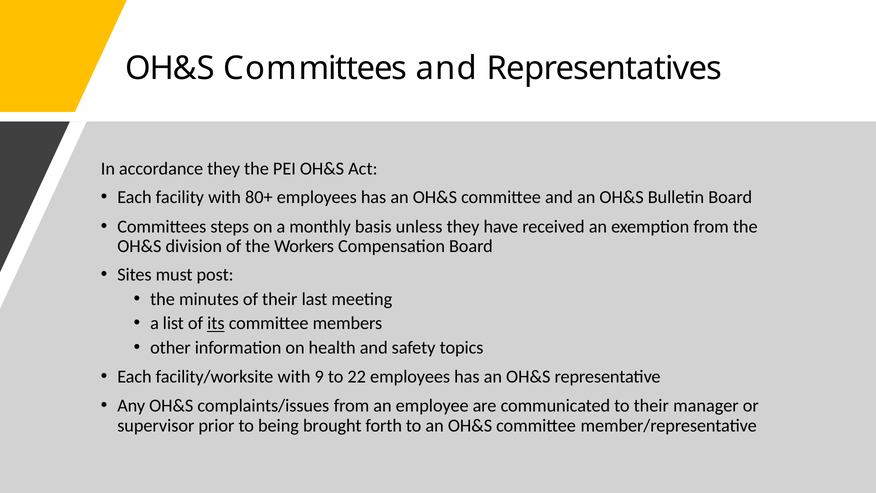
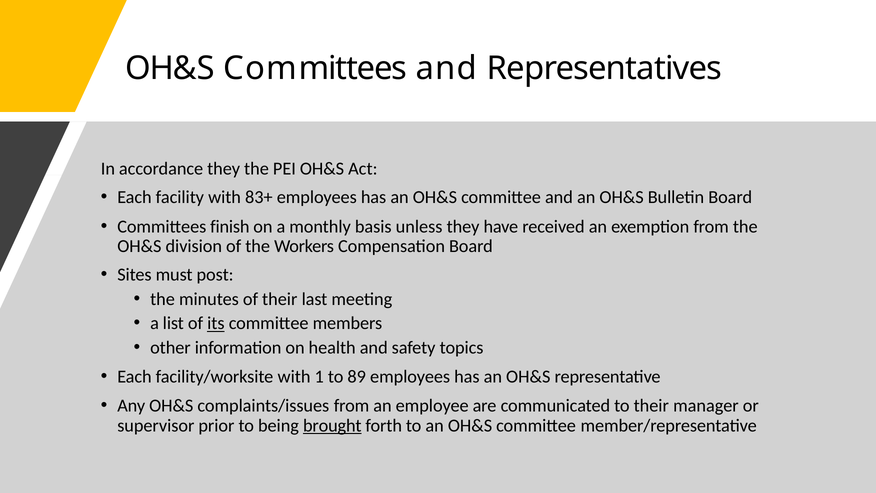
80+: 80+ -> 83+
steps: steps -> finish
9: 9 -> 1
22: 22 -> 89
brought underline: none -> present
